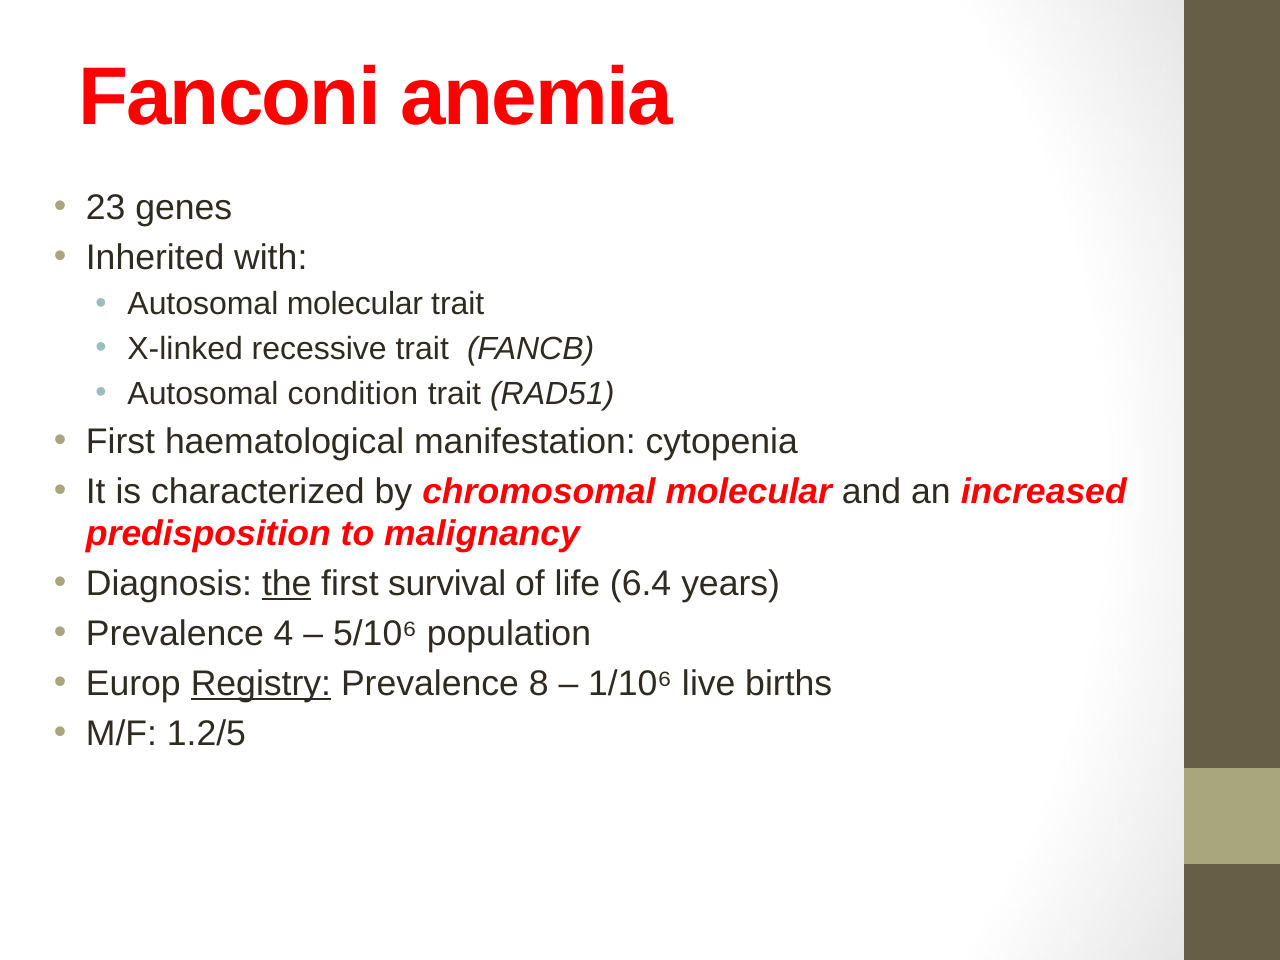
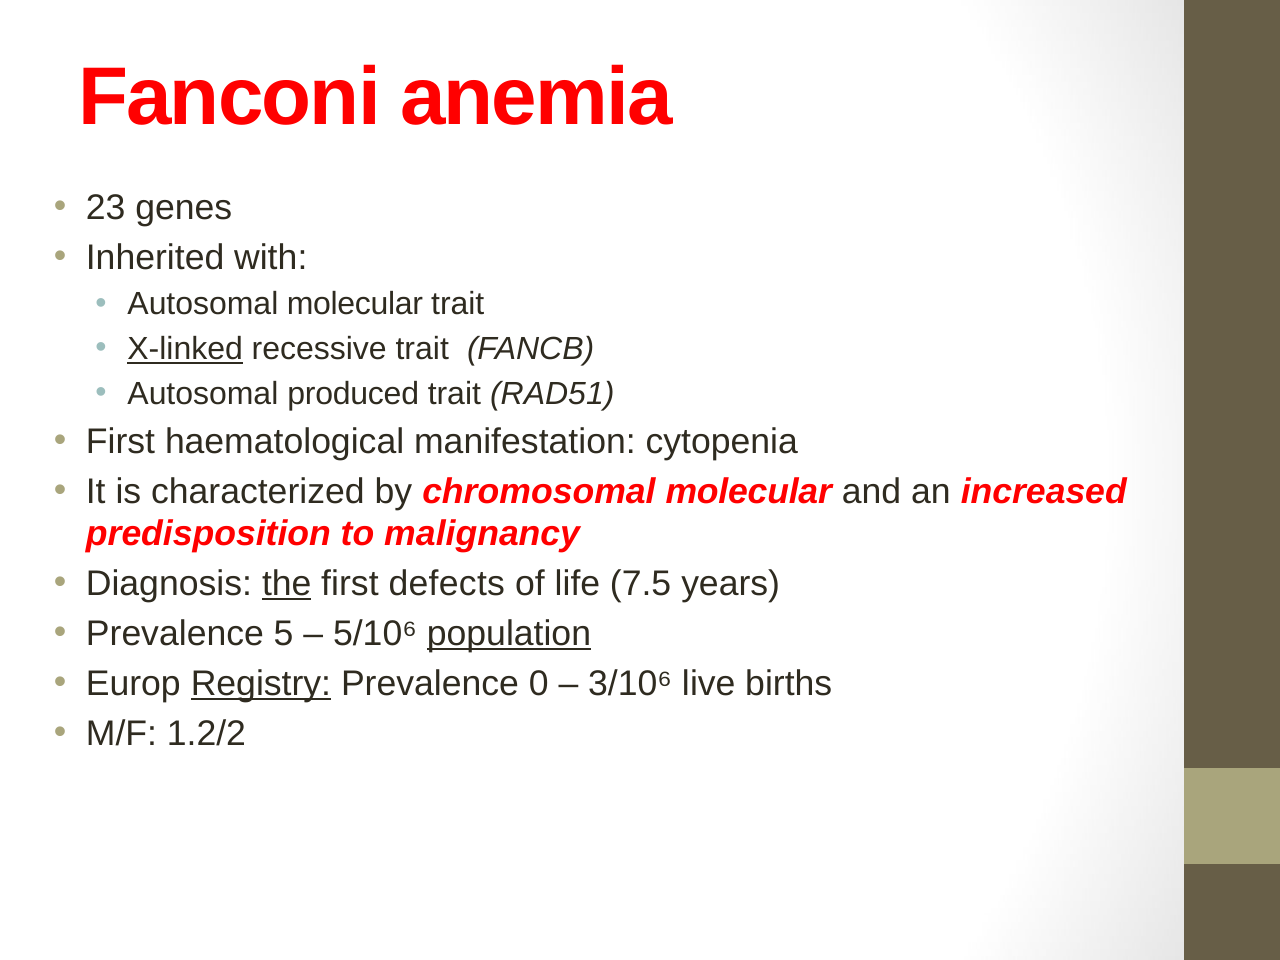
X-linked underline: none -> present
condition: condition -> produced
survival: survival -> defects
6.4: 6.4 -> 7.5
4: 4 -> 5
population underline: none -> present
8: 8 -> 0
1/10⁶: 1/10⁶ -> 3/10⁶
1.2/5: 1.2/5 -> 1.2/2
